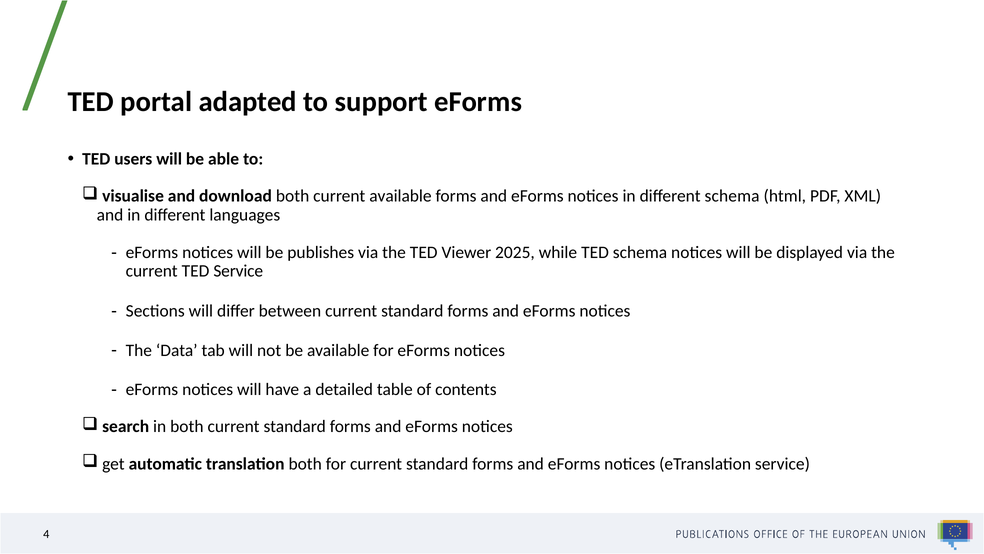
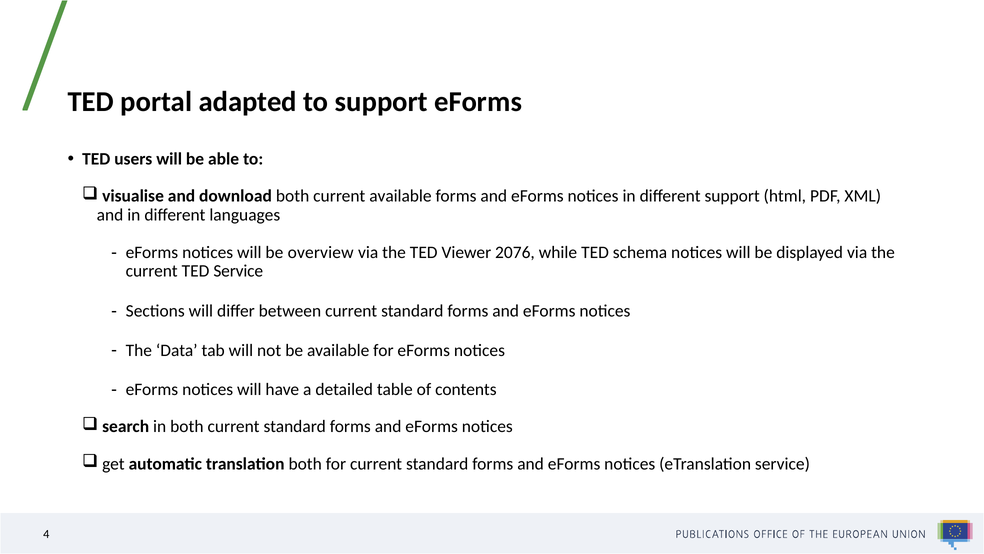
different schema: schema -> support
publishes: publishes -> overview
2025: 2025 -> 2076
